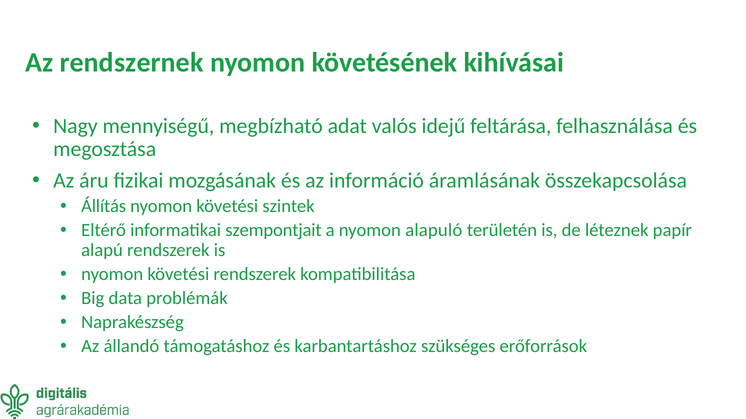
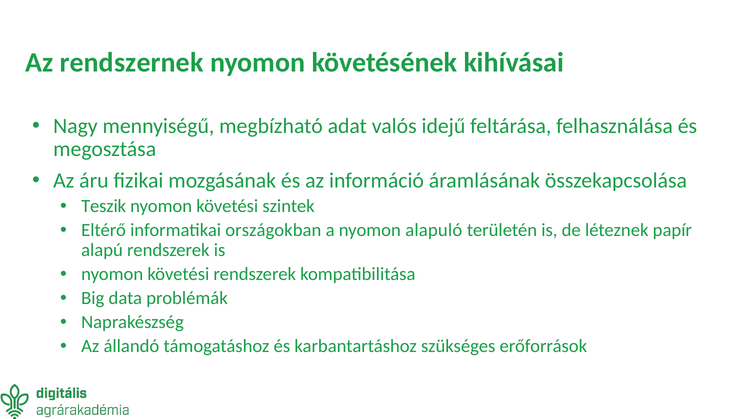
Állítás: Állítás -> Teszik
szempontjait: szempontjait -> országokban
